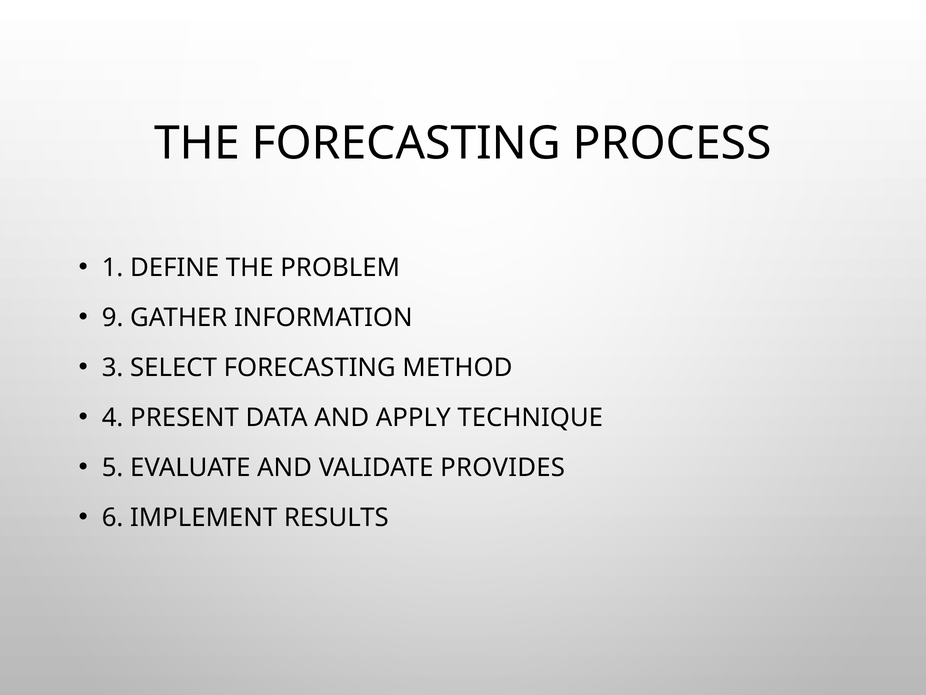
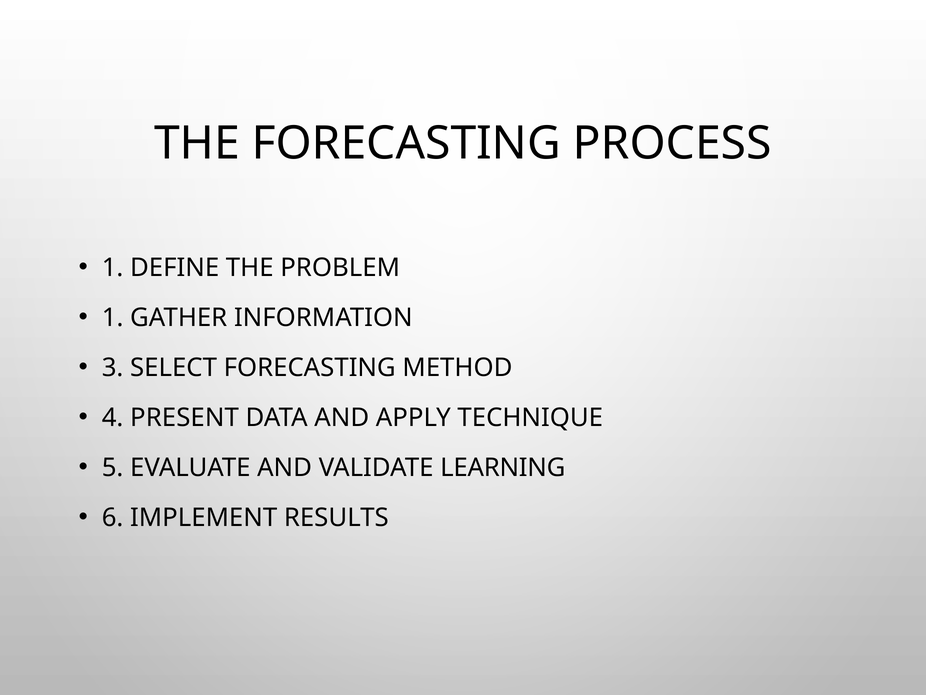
9 at (113, 318): 9 -> 1
PROVIDES: PROVIDES -> LEARNING
